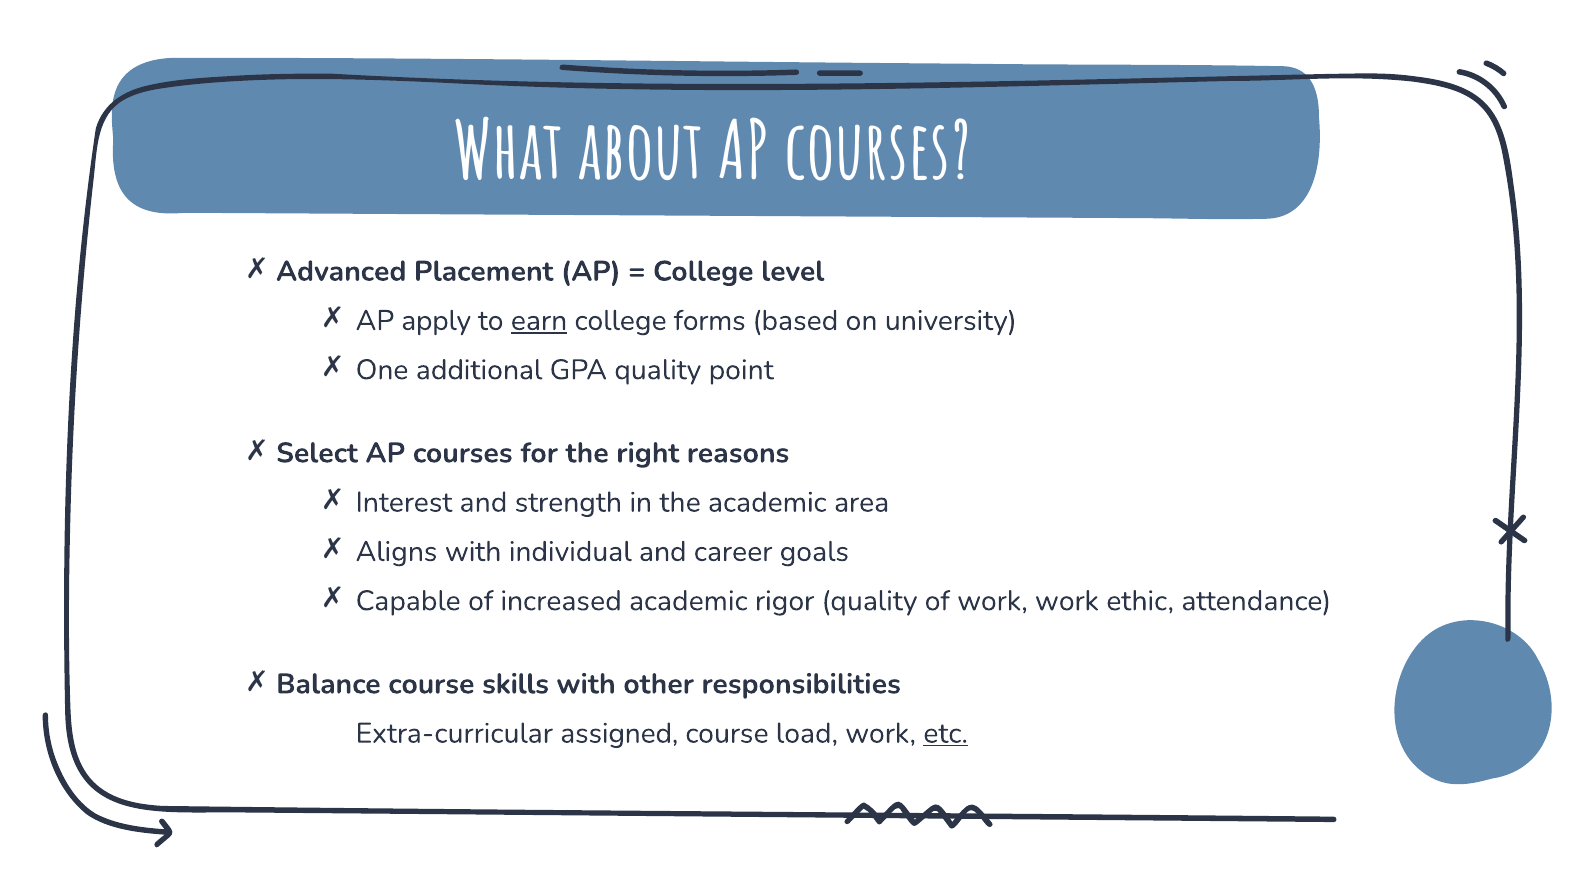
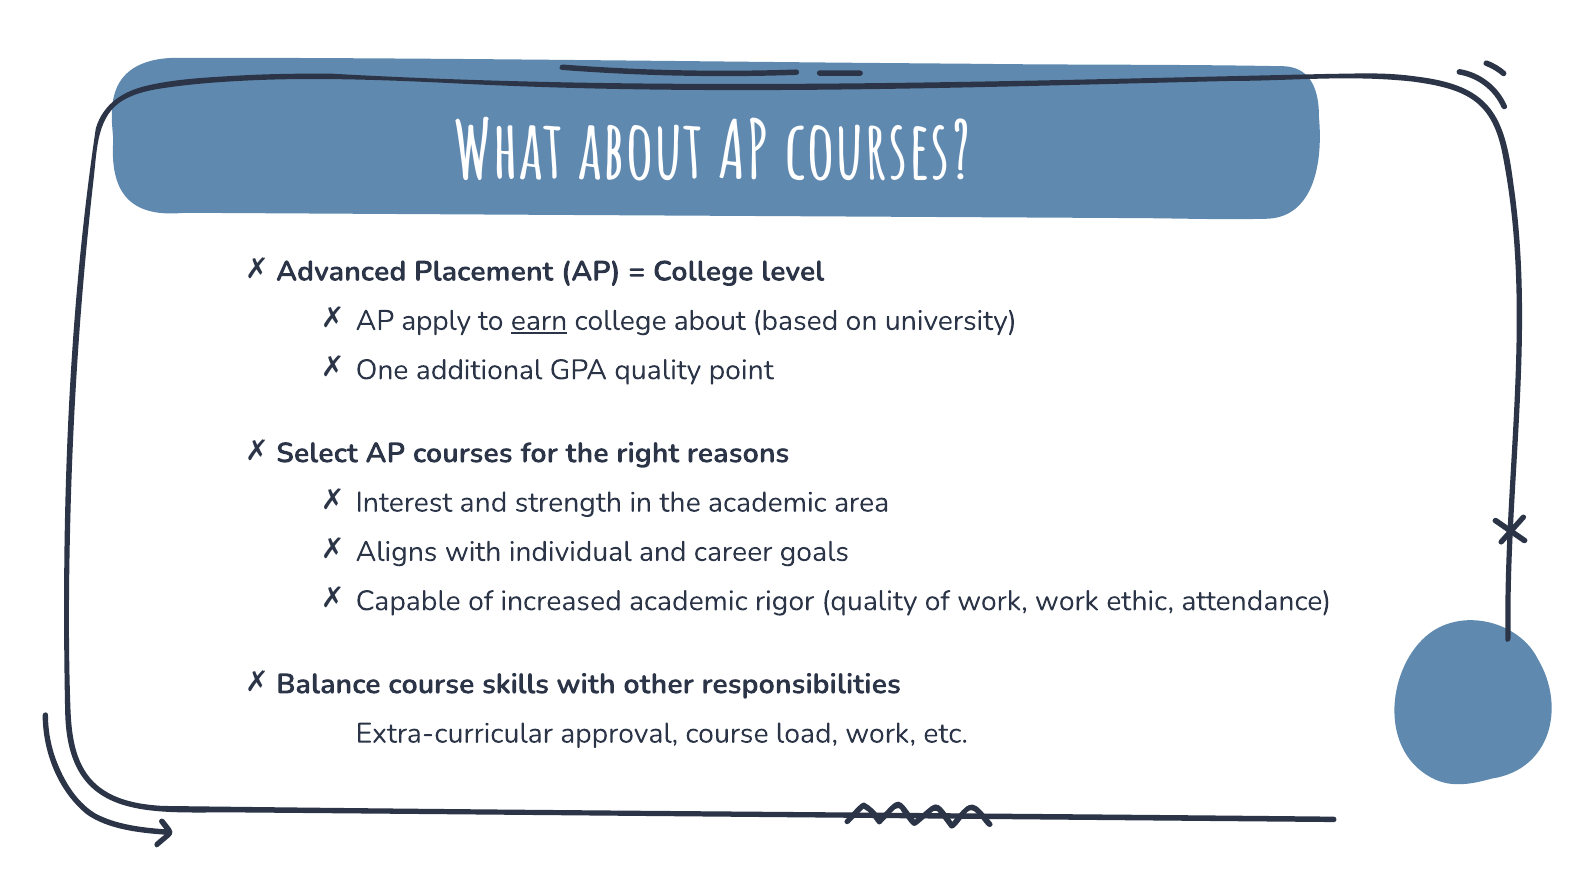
college forms: forms -> about
assigned: assigned -> approval
etc underline: present -> none
